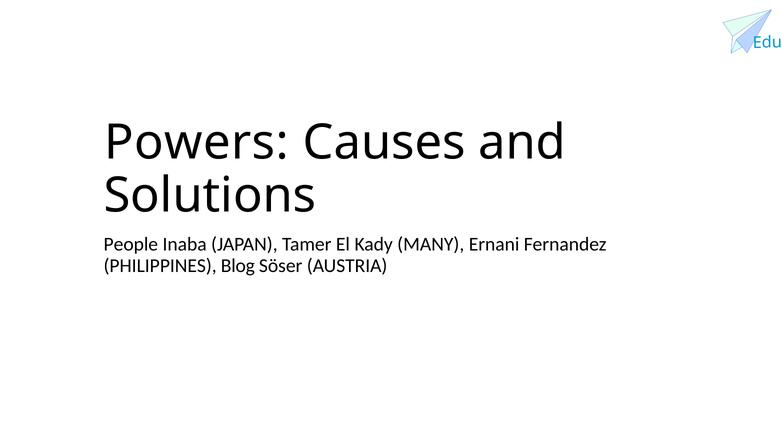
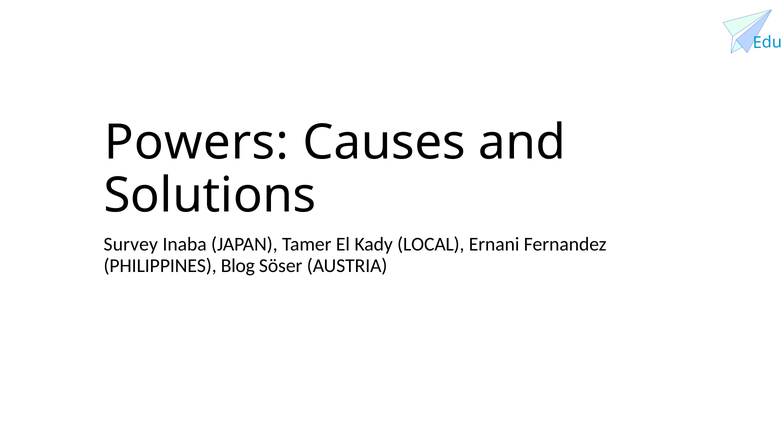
People: People -> Survey
MANY: MANY -> LOCAL
